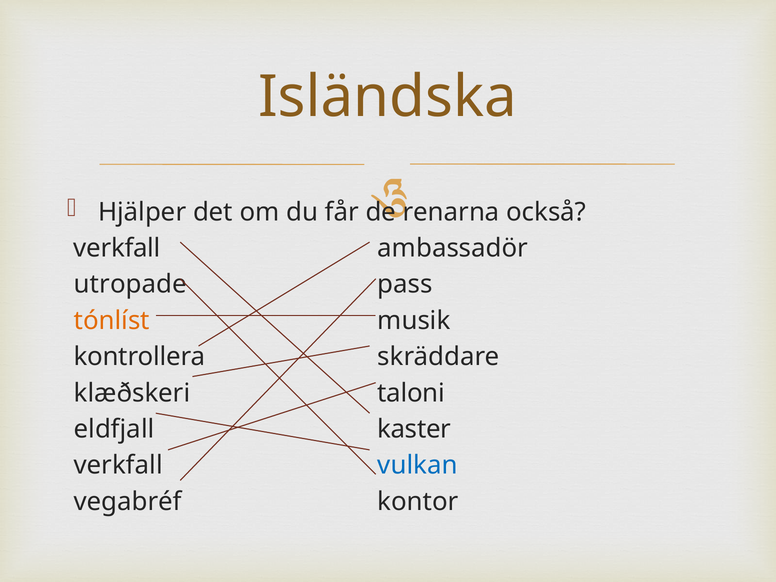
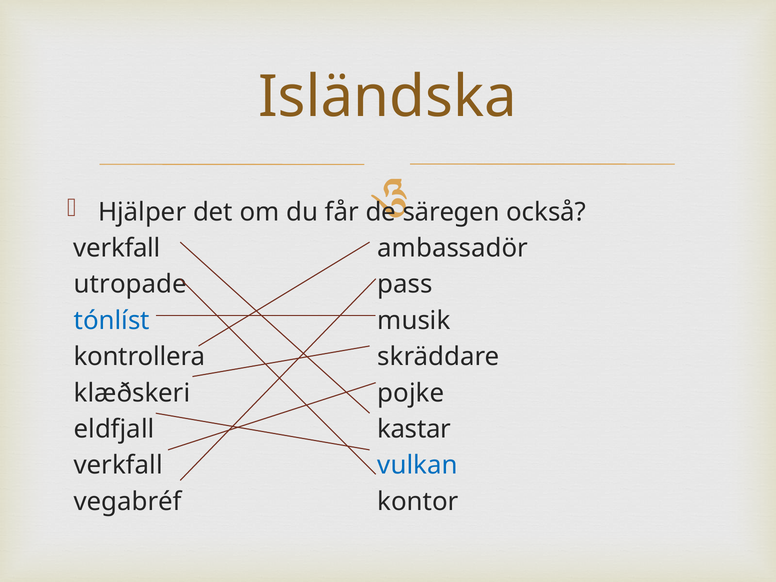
renarna: renarna -> säregen
tónlíst colour: orange -> blue
taloni: taloni -> pojke
kaster: kaster -> kastar
